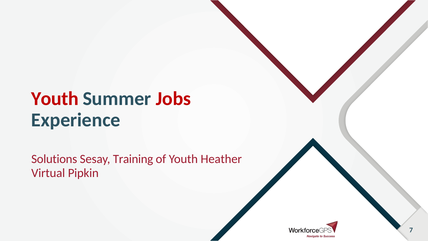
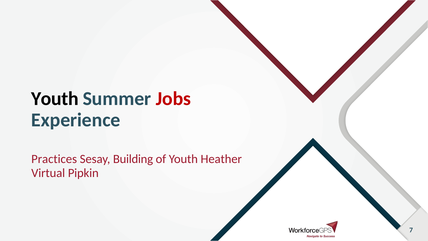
Youth at (55, 99) colour: red -> black
Solutions: Solutions -> Practices
Training: Training -> Building
